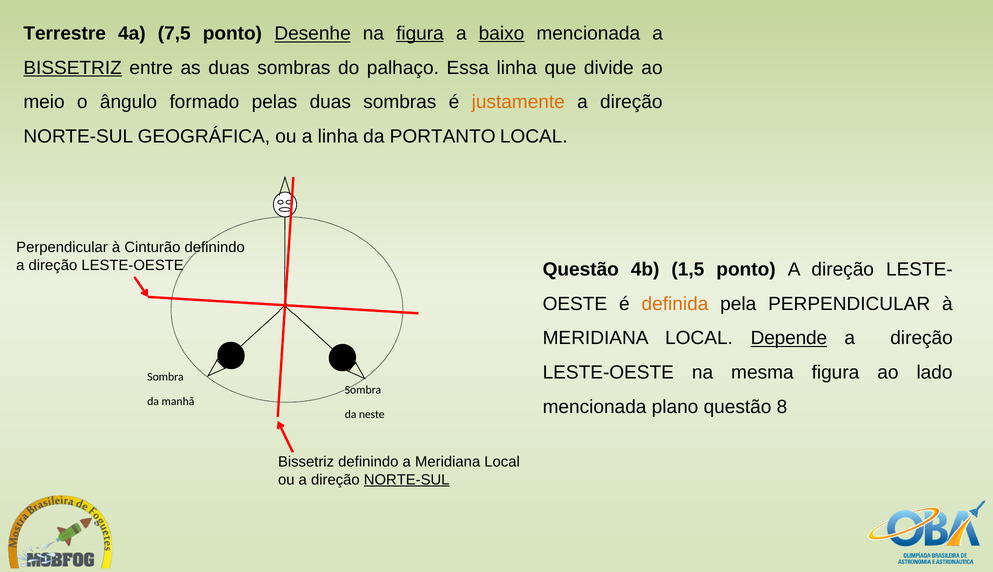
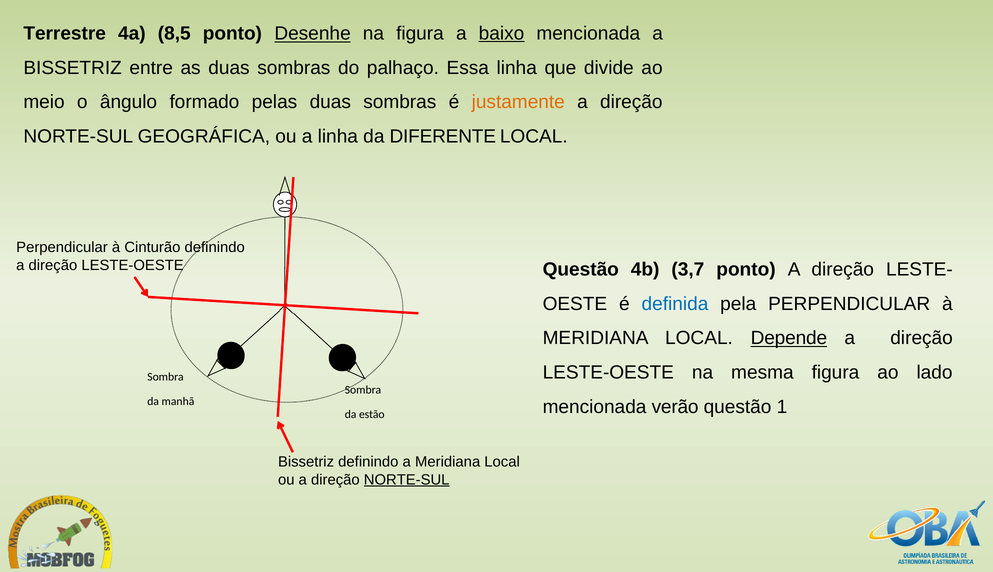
7,5: 7,5 -> 8,5
figura at (420, 33) underline: present -> none
BISSETRIZ at (73, 68) underline: present -> none
PORTANTO: PORTANTO -> DIFERENTE
1,5: 1,5 -> 3,7
definida colour: orange -> blue
plano: plano -> verão
8: 8 -> 1
neste: neste -> estão
